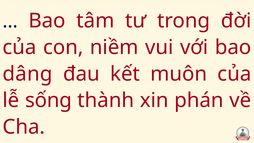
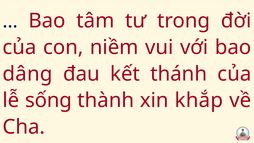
muôn: muôn -> thánh
phán: phán -> khắp
